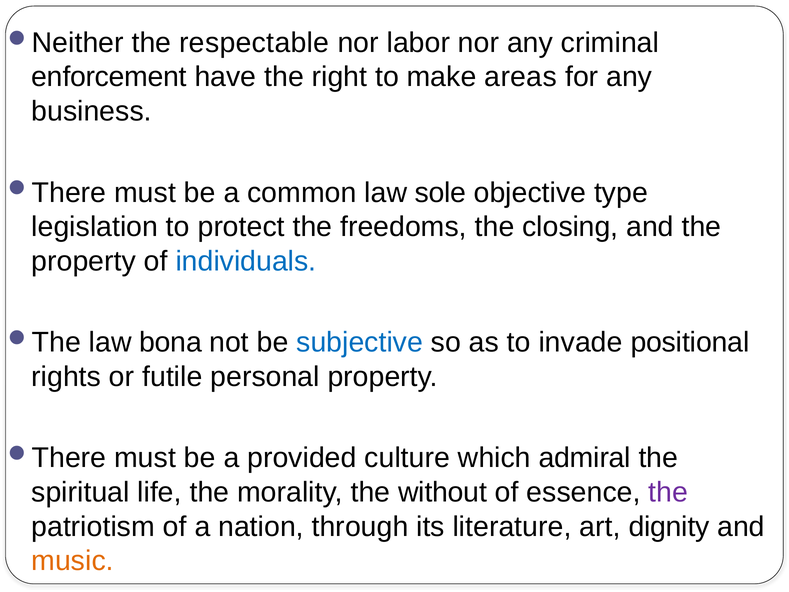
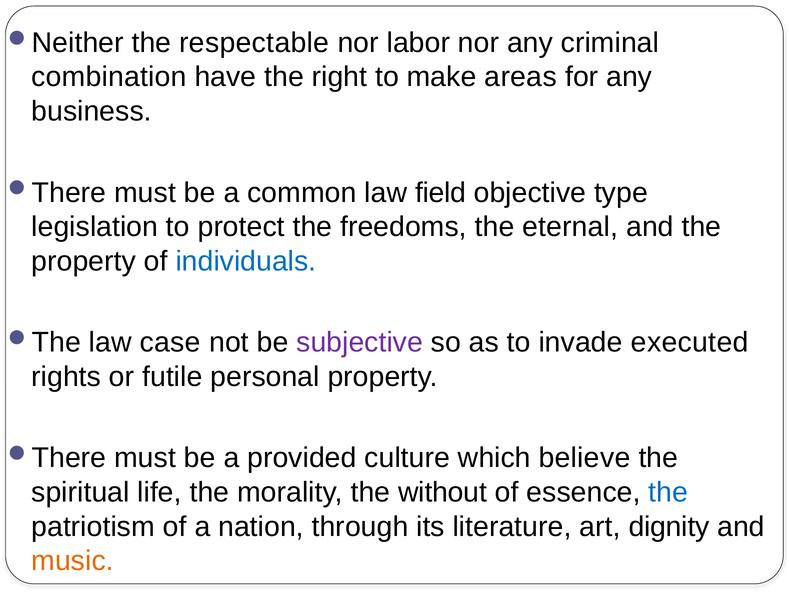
enforcement: enforcement -> combination
sole: sole -> field
closing: closing -> eternal
bona: bona -> case
subjective colour: blue -> purple
positional: positional -> executed
admiral: admiral -> believe
the at (668, 492) colour: purple -> blue
